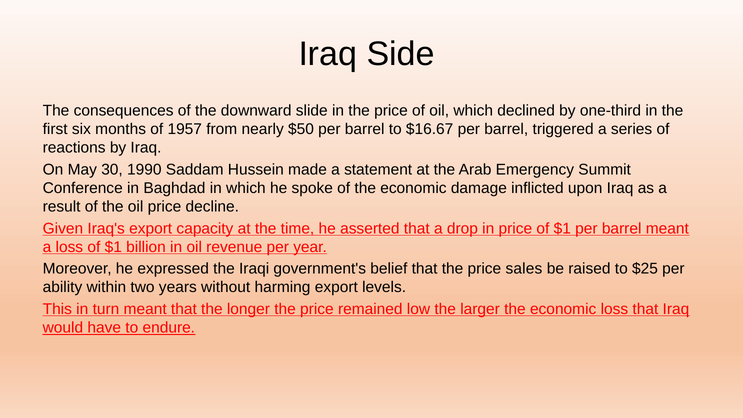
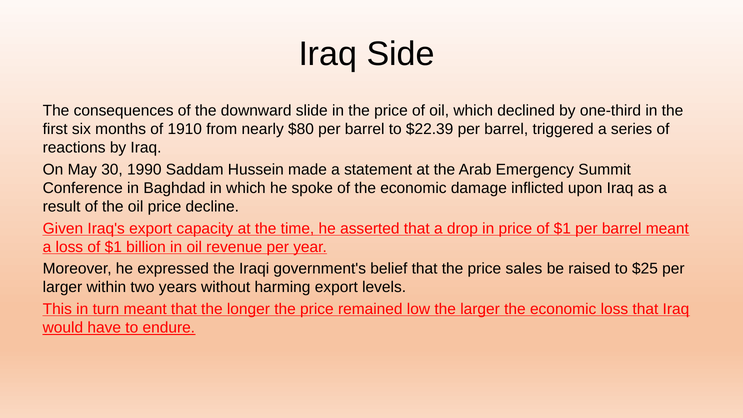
1957: 1957 -> 1910
$50: $50 -> $80
$16.67: $16.67 -> $22.39
ability at (62, 287): ability -> larger
